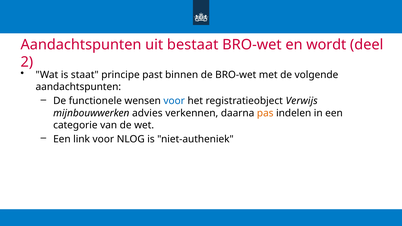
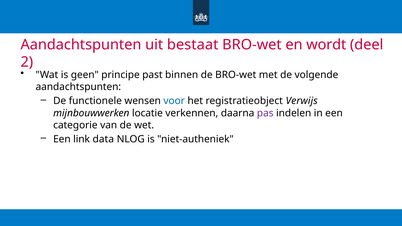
staat: staat -> geen
advies: advies -> locatie
pas colour: orange -> purple
link voor: voor -> data
